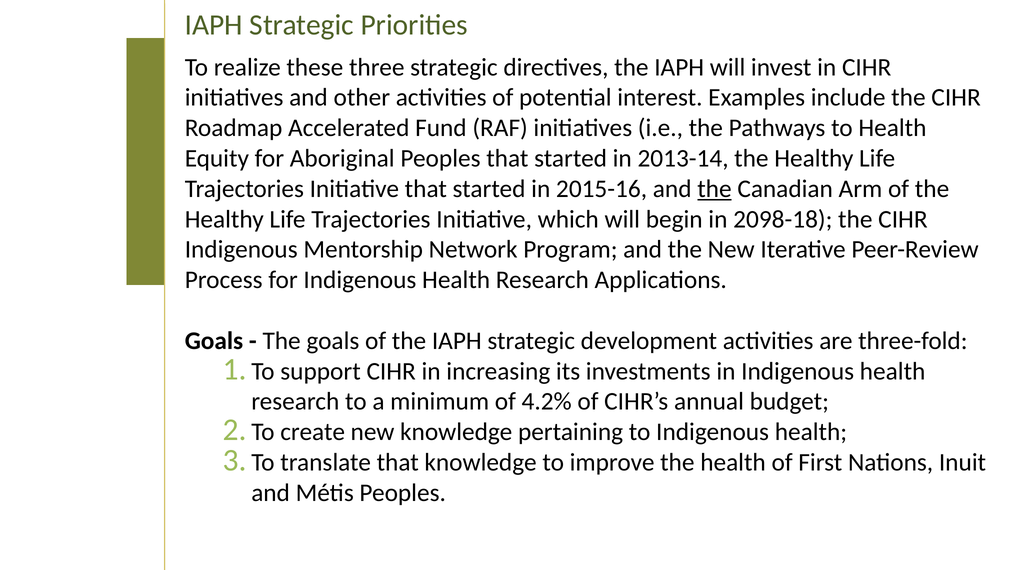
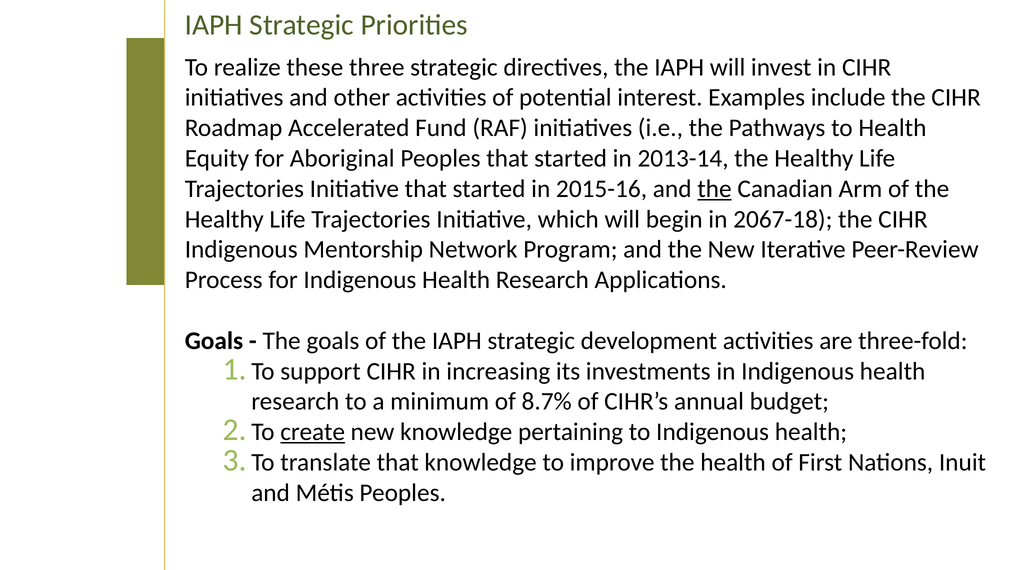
2098-18: 2098-18 -> 2067-18
4.2%: 4.2% -> 8.7%
create underline: none -> present
